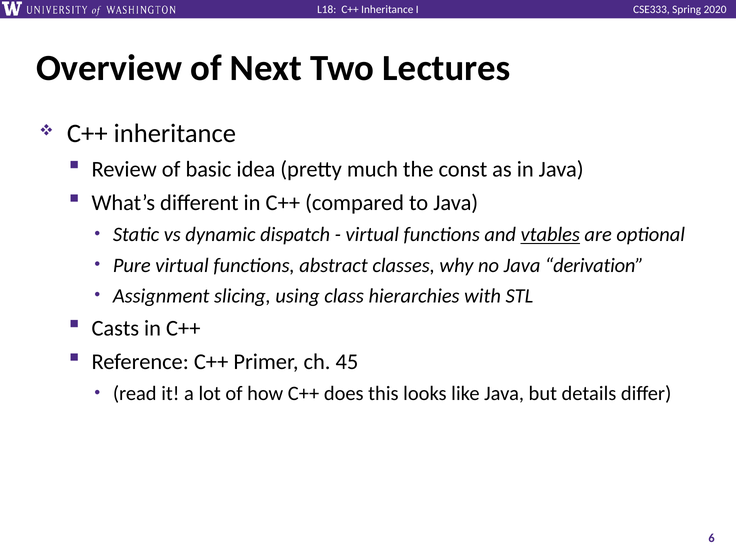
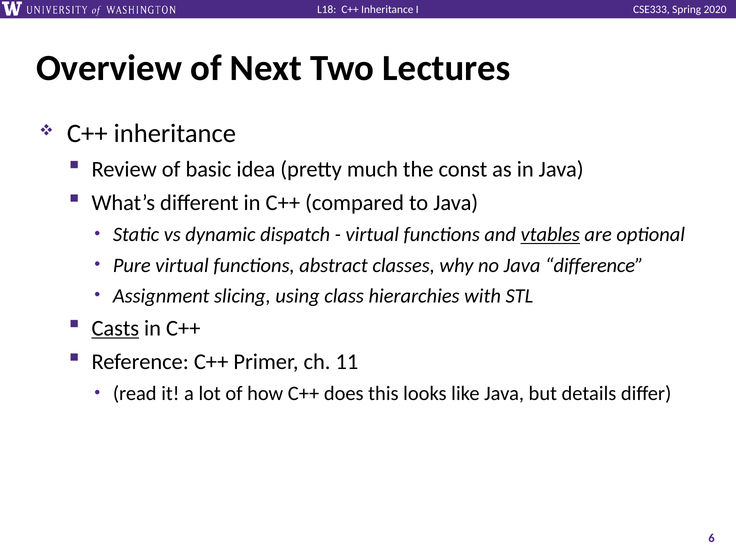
derivation: derivation -> difference
Casts underline: none -> present
45: 45 -> 11
